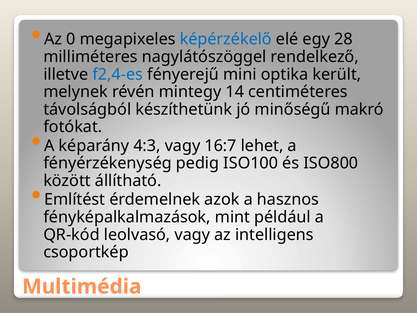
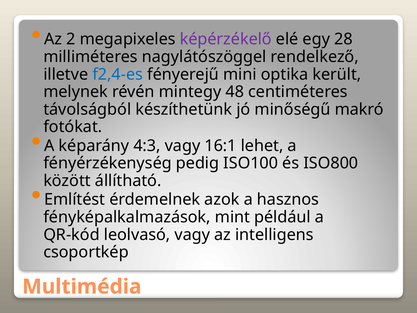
0: 0 -> 2
képérzékelő colour: blue -> purple
14: 14 -> 48
16:7: 16:7 -> 16:1
